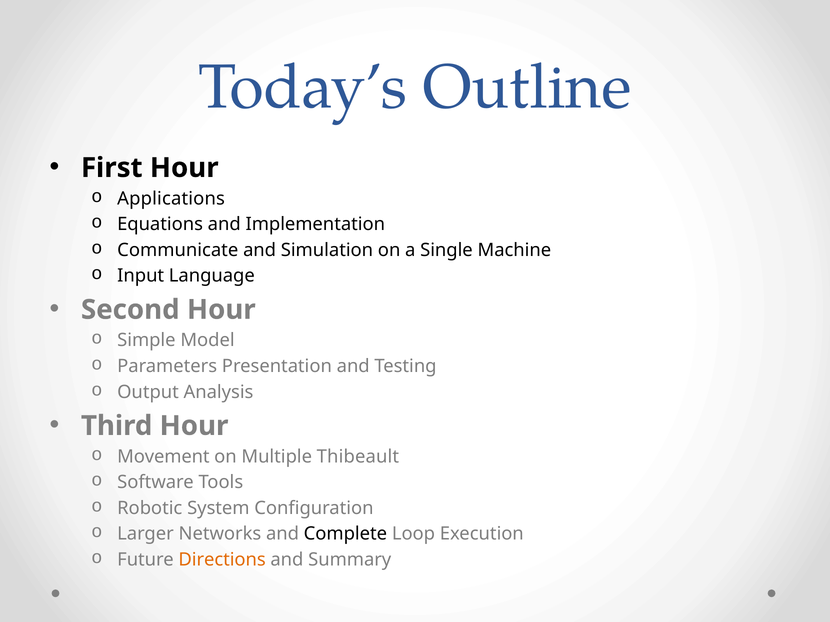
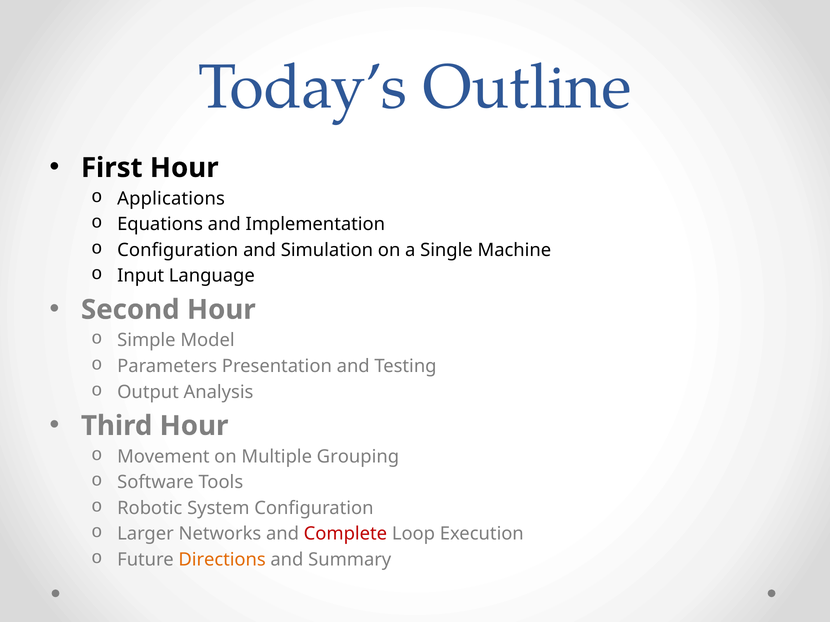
Communicate at (178, 250): Communicate -> Configuration
Thibeault: Thibeault -> Grouping
Complete colour: black -> red
